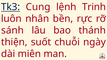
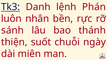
Cung: Cung -> Danh
Trinh: Trinh -> Phán
